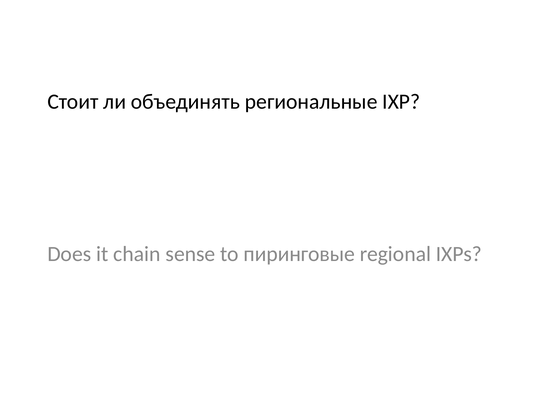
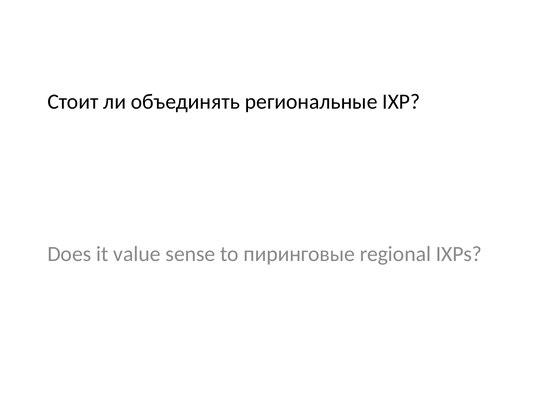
chain: chain -> value
